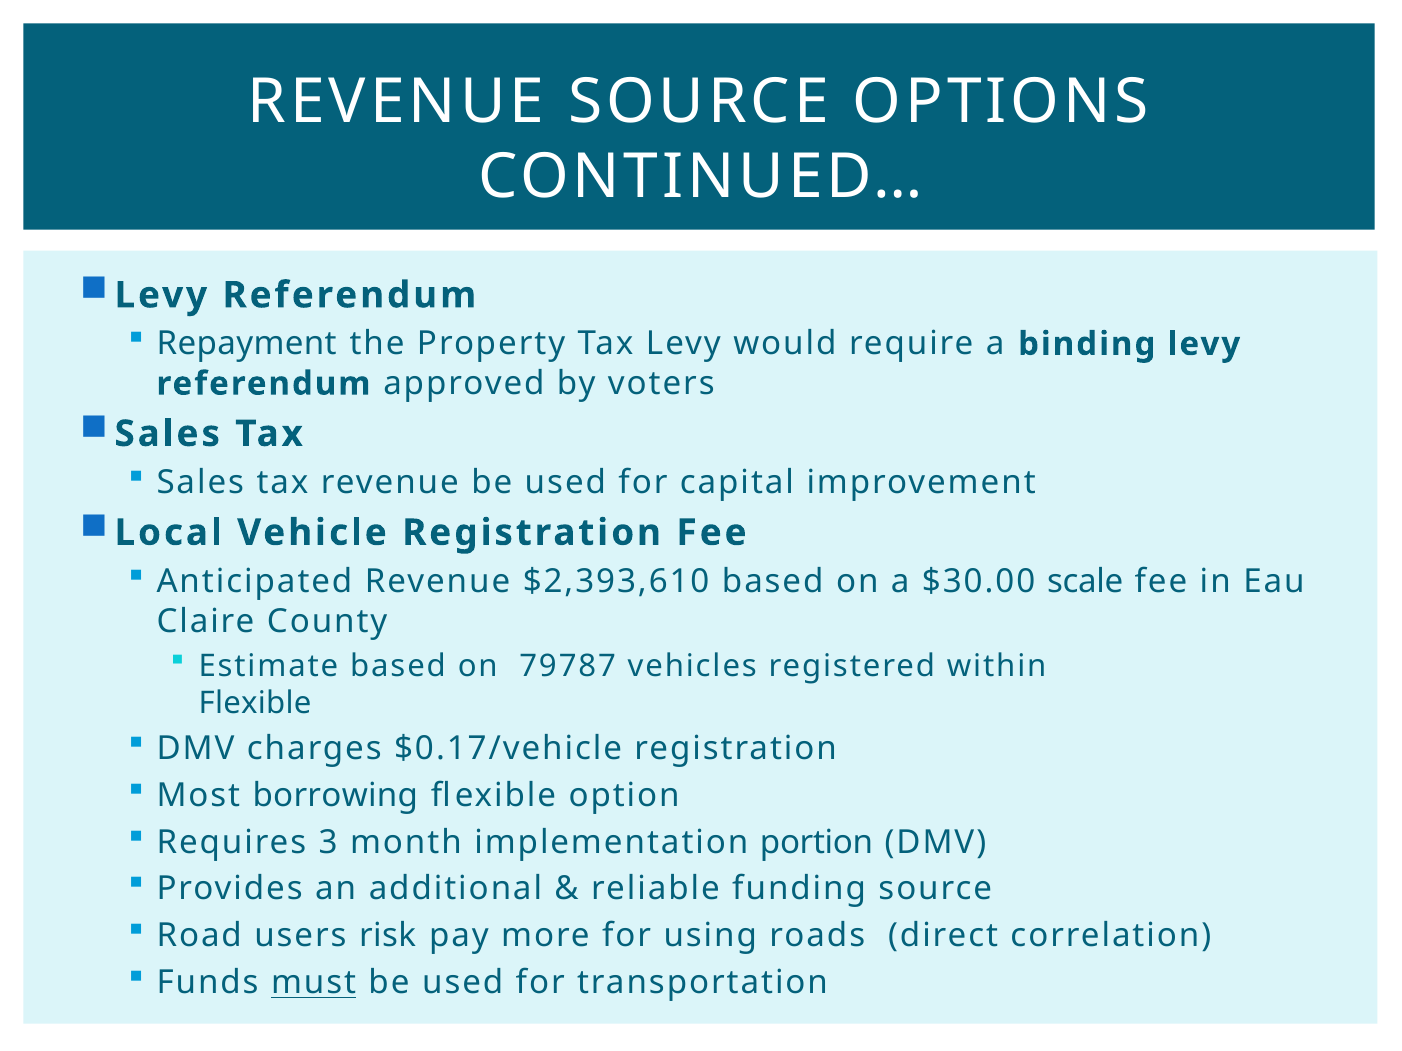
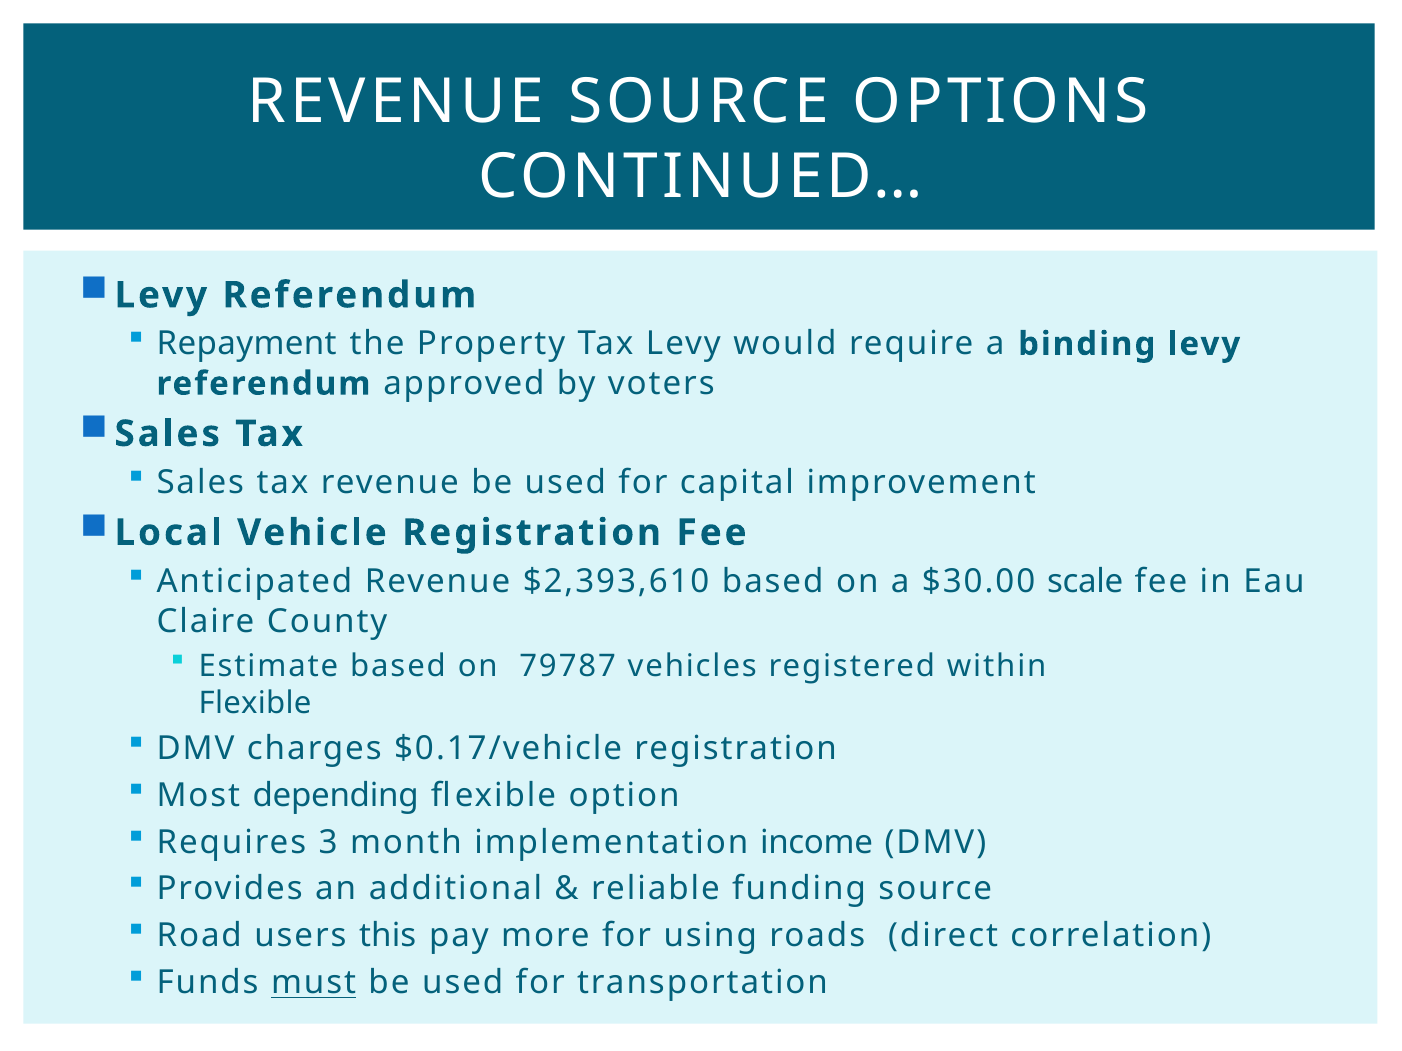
borrowing: borrowing -> depending
portion: portion -> income
risk: risk -> this
